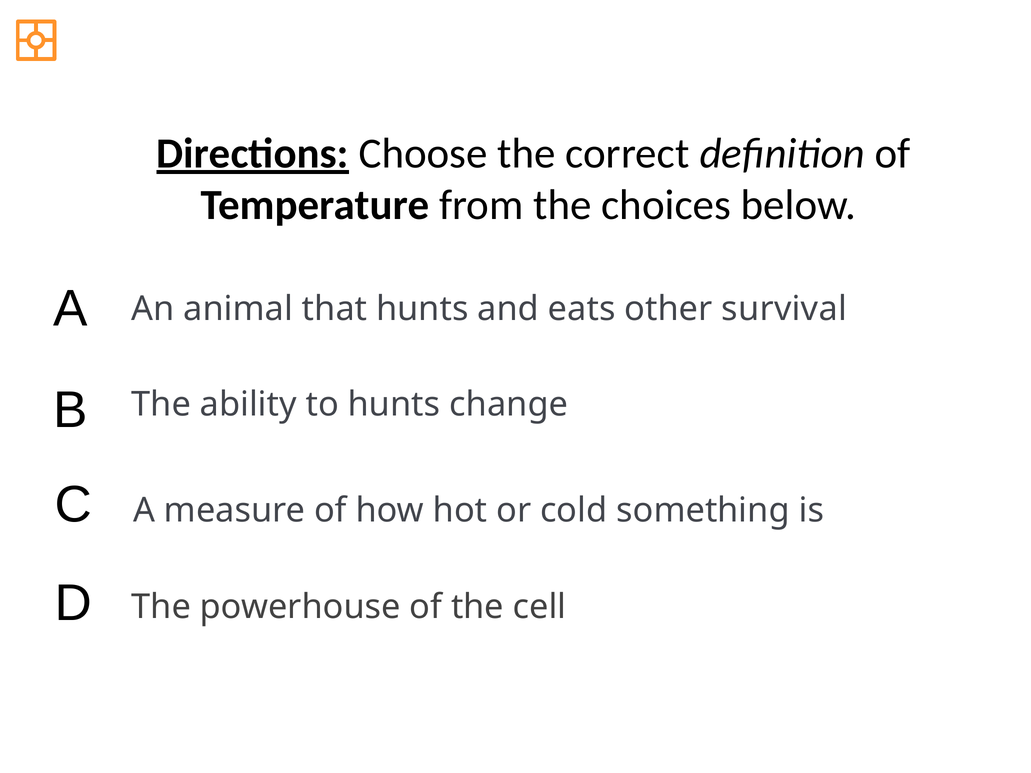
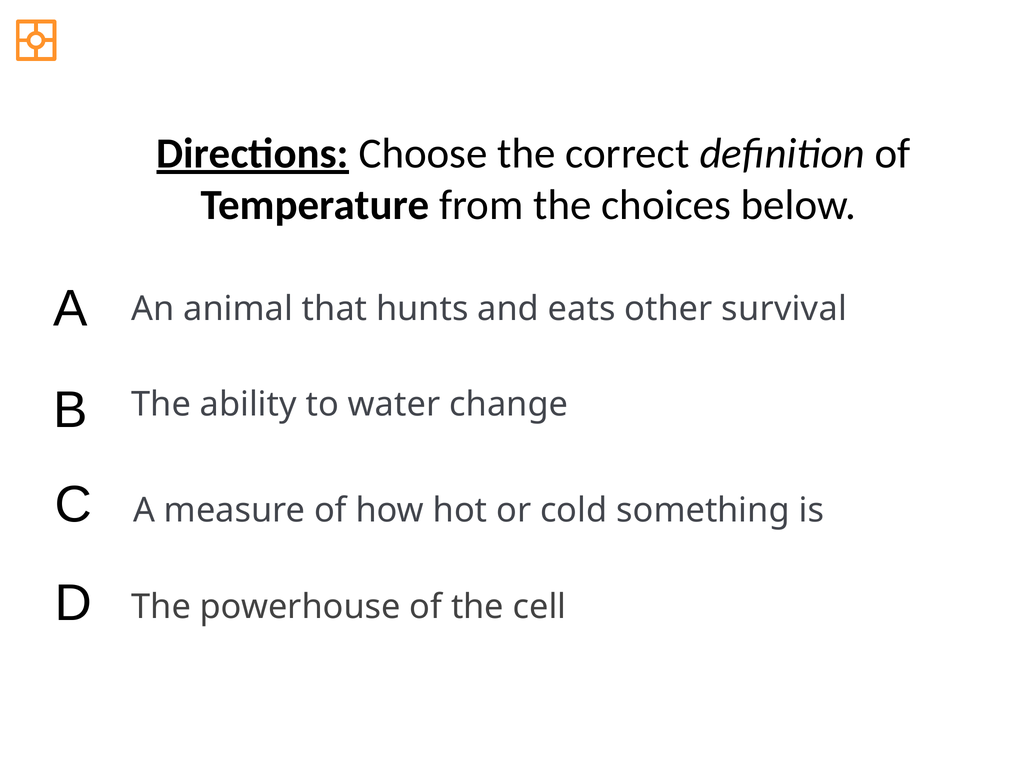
to hunts: hunts -> water
